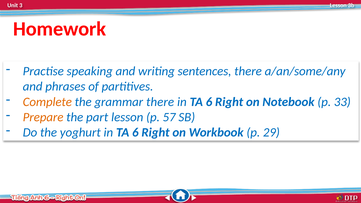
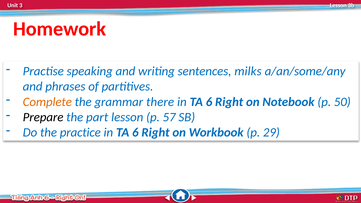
sentences there: there -> milks
33: 33 -> 50
Prepare colour: orange -> black
yoghurt: yoghurt -> practice
